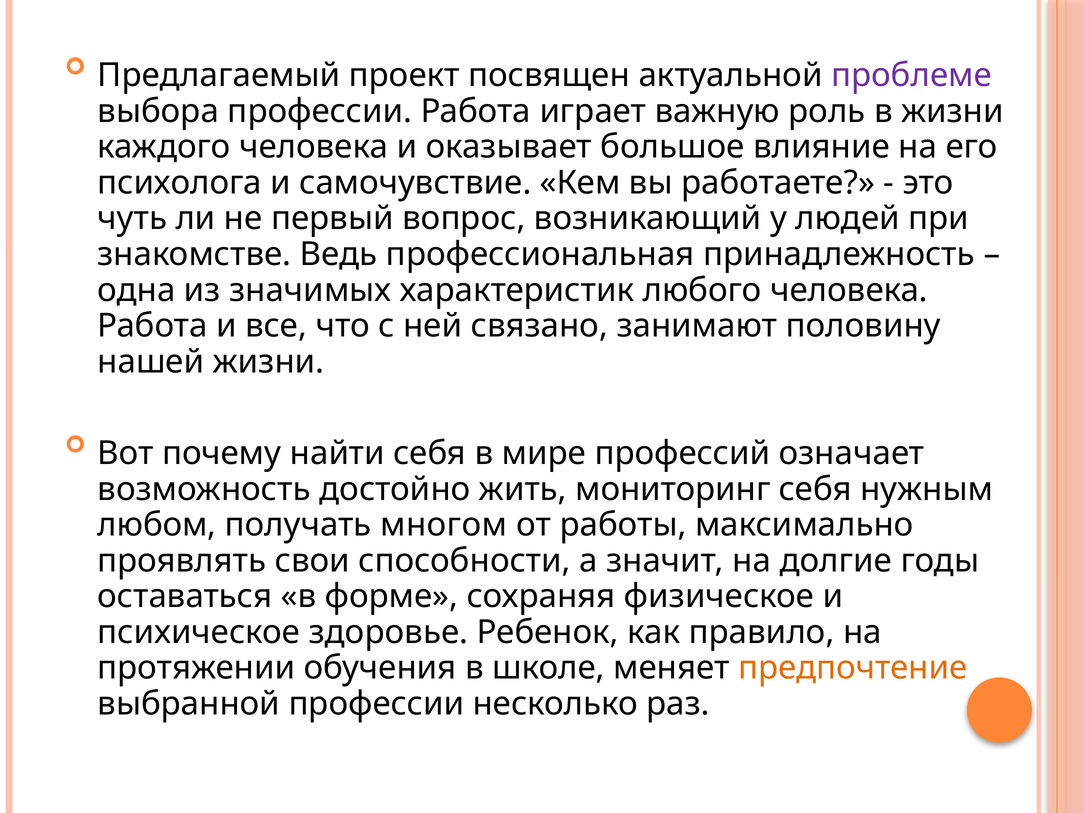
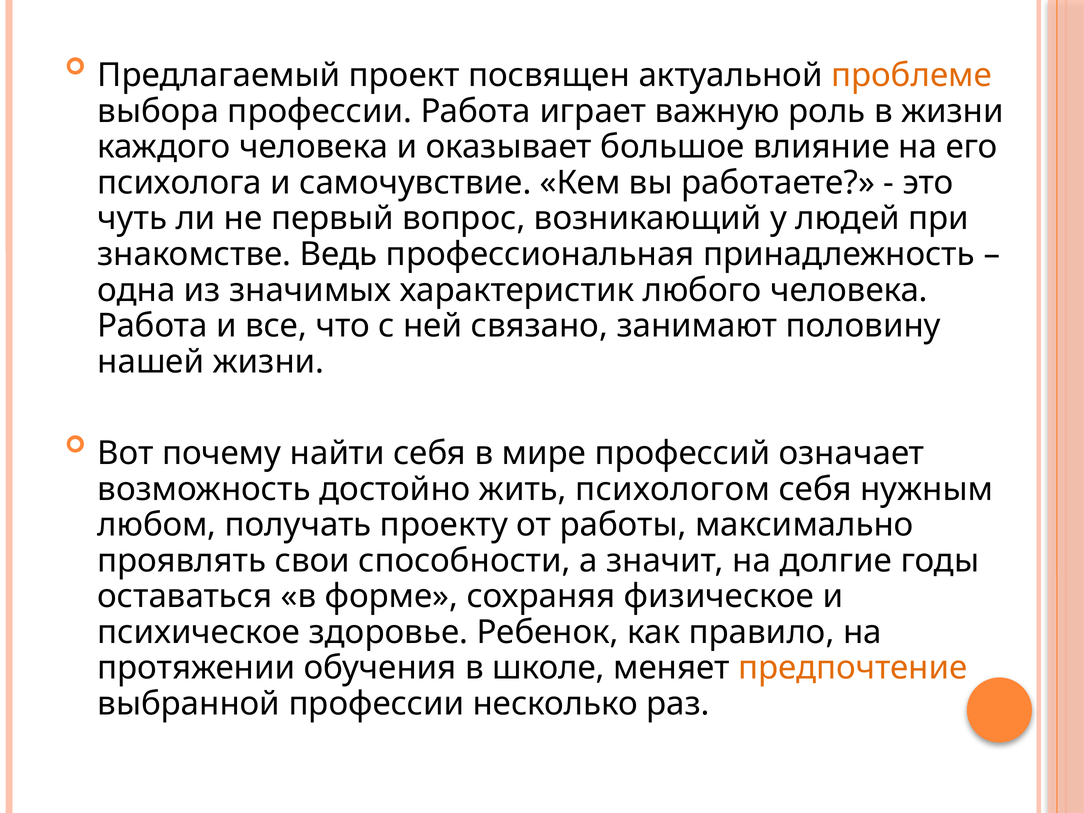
проблеме colour: purple -> orange
мониторинг: мониторинг -> психологом
многом: многом -> проекту
